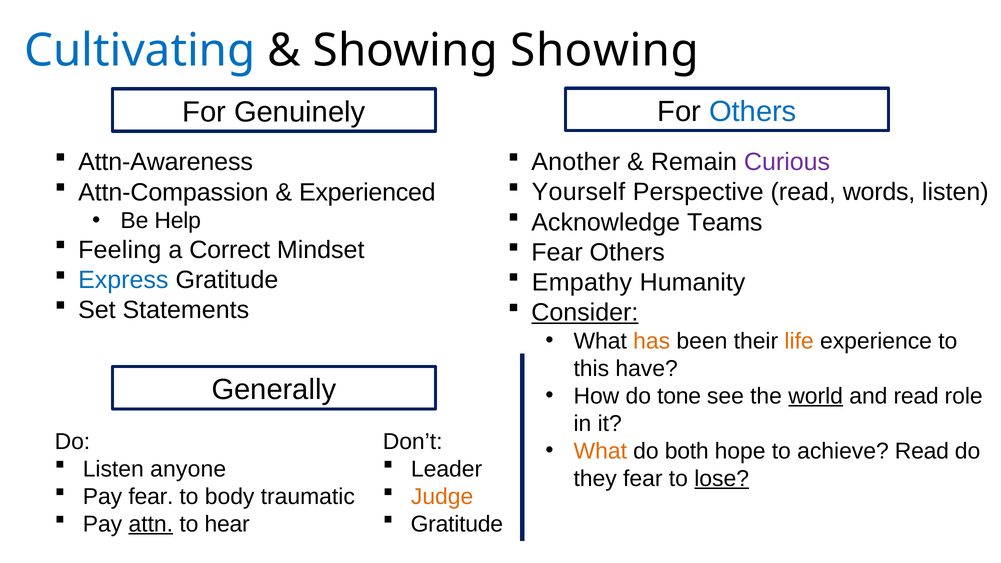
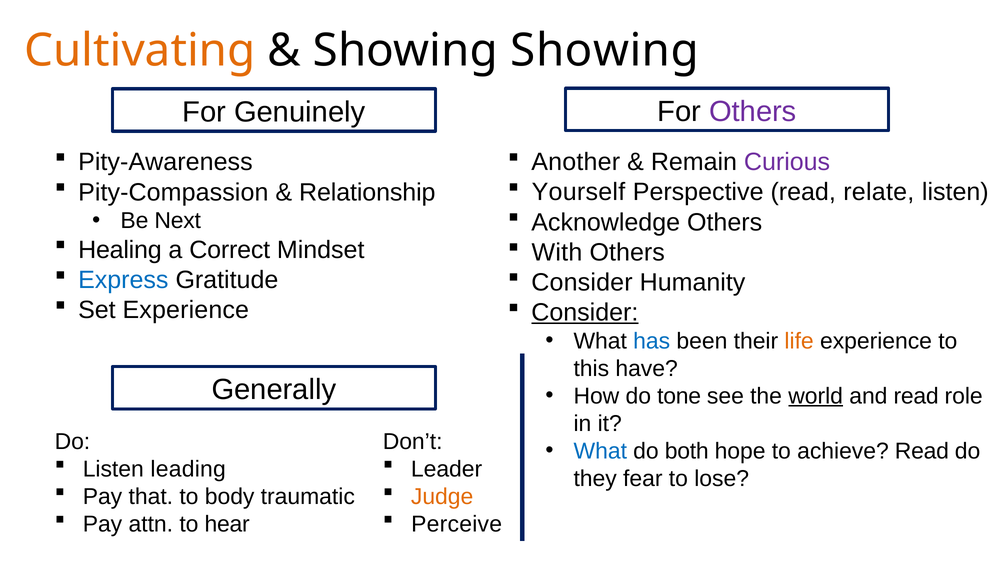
Cultivating colour: blue -> orange
Others at (753, 112) colour: blue -> purple
Attn-Awareness: Attn-Awareness -> Pity-Awareness
Attn-Compassion: Attn-Compassion -> Pity-Compassion
Experienced: Experienced -> Relationship
words: words -> relate
Help: Help -> Next
Acknowledge Teams: Teams -> Others
Feeling: Feeling -> Healing
Fear at (557, 252): Fear -> With
Empathy at (582, 282): Empathy -> Consider
Set Statements: Statements -> Experience
has colour: orange -> blue
What at (600, 451) colour: orange -> blue
anyone: anyone -> leading
lose underline: present -> none
Pay fear: fear -> that
attn underline: present -> none
Gratitude at (457, 524): Gratitude -> Perceive
